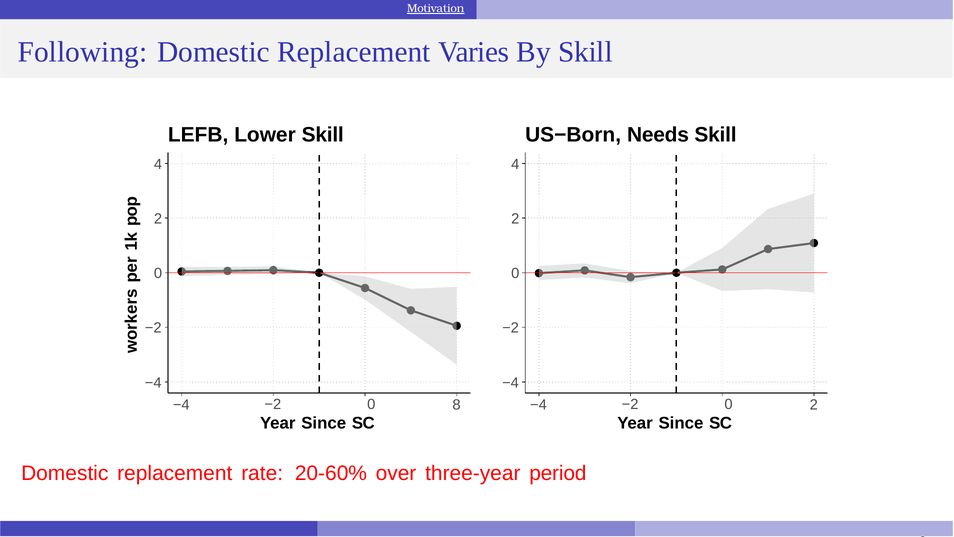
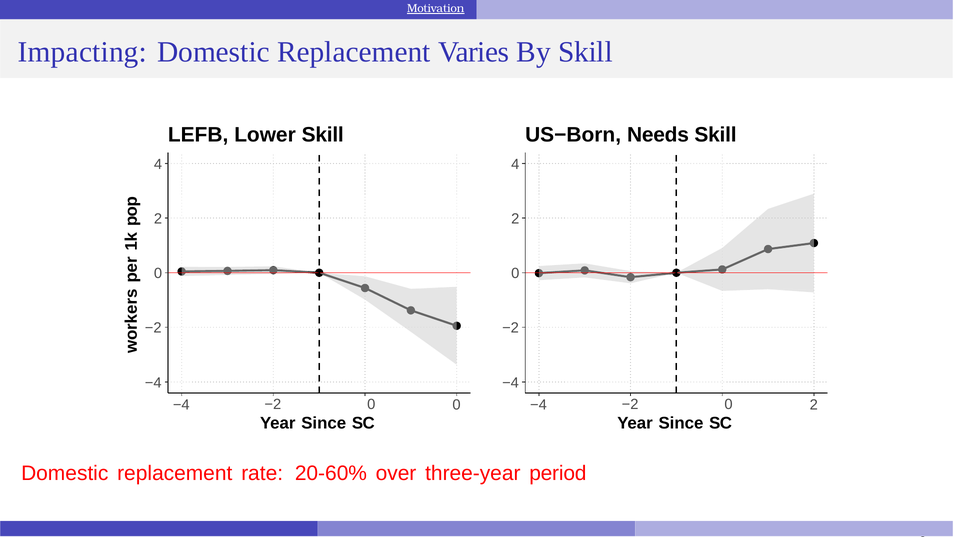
Following: Following -> Impacting
−4 8: 8 -> 0
